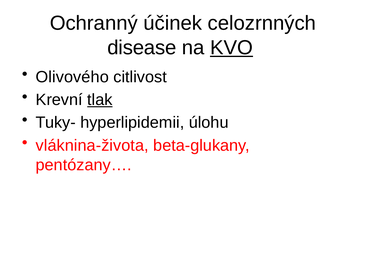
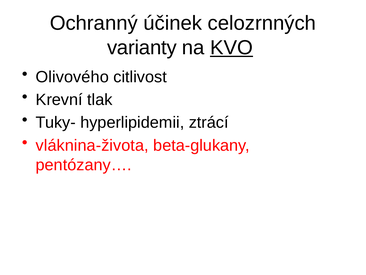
disease: disease -> varianty
tlak underline: present -> none
úlohu: úlohu -> ztrácí
